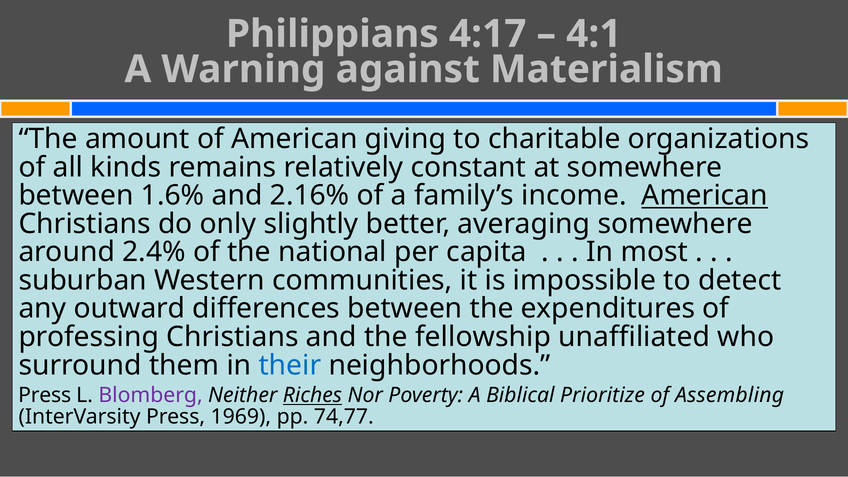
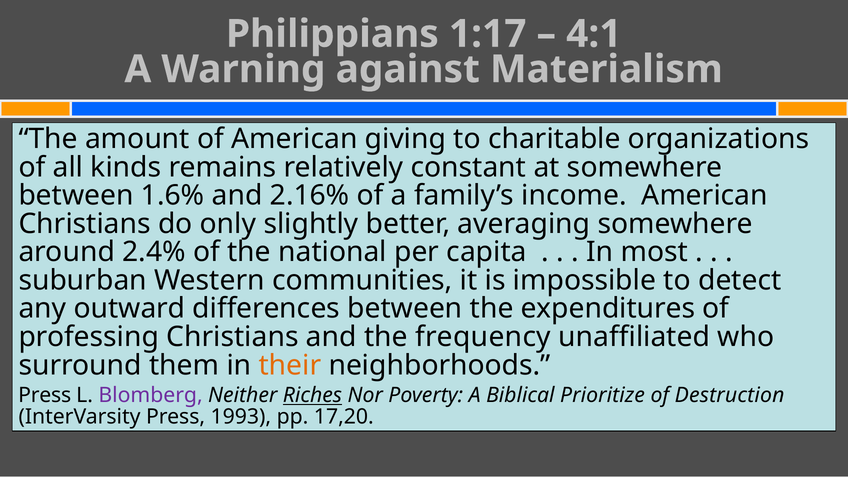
4:17: 4:17 -> 1:17
American at (705, 196) underline: present -> none
fellowship: fellowship -> frequency
their colour: blue -> orange
Assembling: Assembling -> Destruction
1969: 1969 -> 1993
74,77: 74,77 -> 17,20
